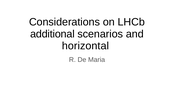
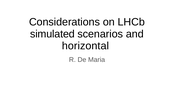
additional: additional -> simulated
